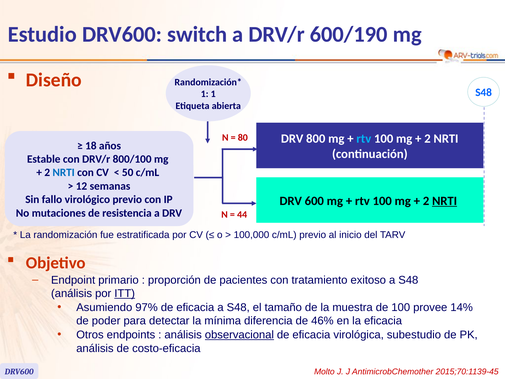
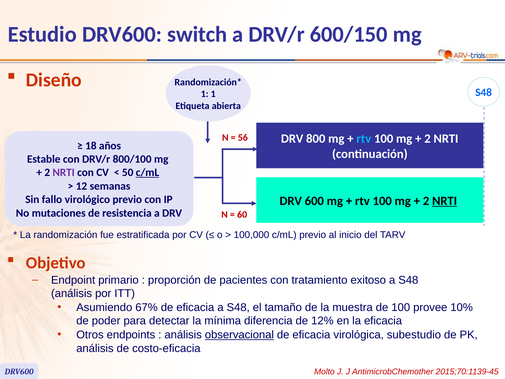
600/190: 600/190 -> 600/150
80: 80 -> 56
NRTI at (64, 172) colour: blue -> purple
c/mL at (147, 172) underline: none -> present
44: 44 -> 60
ITT underline: present -> none
97%: 97% -> 67%
14%: 14% -> 10%
46%: 46% -> 12%
